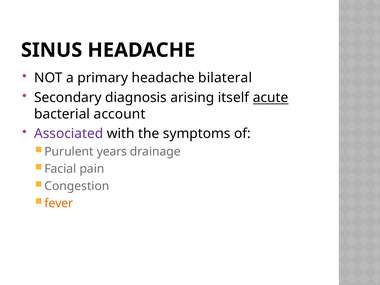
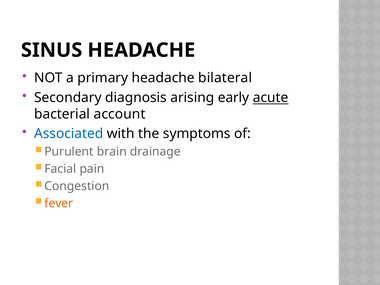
itself: itself -> early
Associated colour: purple -> blue
years: years -> brain
